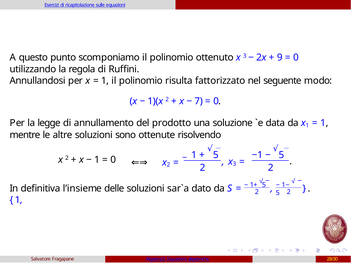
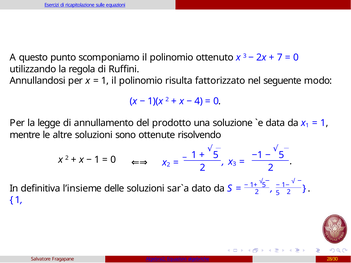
9: 9 -> 7
7: 7 -> 4
